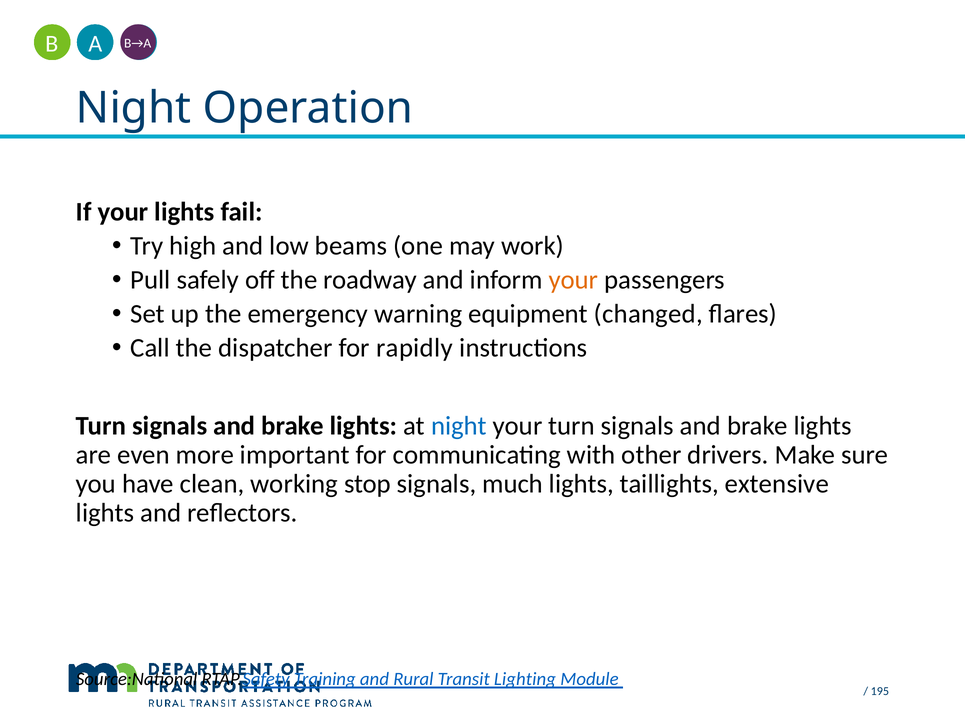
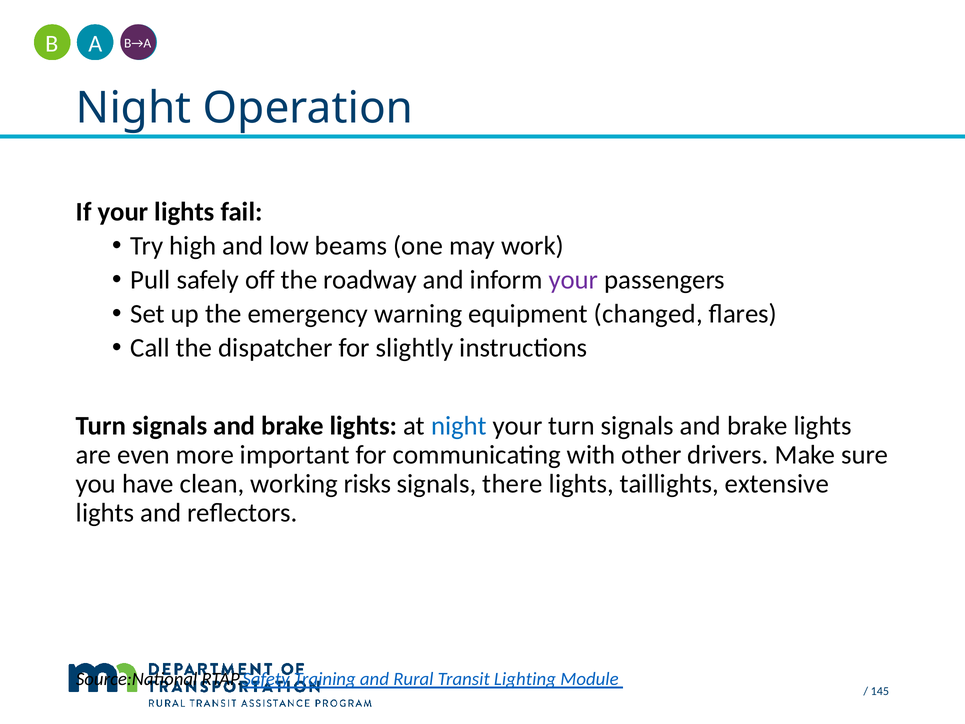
your at (574, 280) colour: orange -> purple
rapidly: rapidly -> slightly
stop: stop -> risks
much: much -> there
195: 195 -> 145
